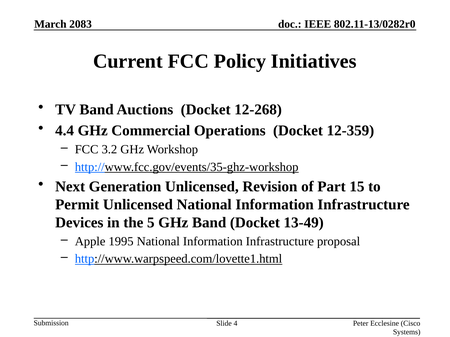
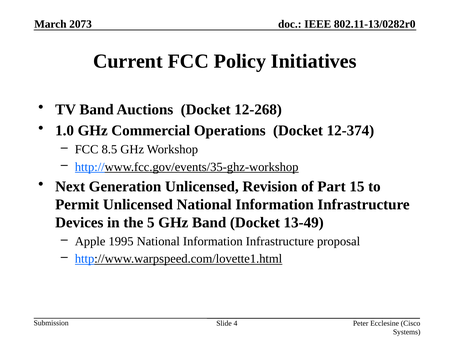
2083: 2083 -> 2073
4.4: 4.4 -> 1.0
12-359: 12-359 -> 12-374
3.2: 3.2 -> 8.5
